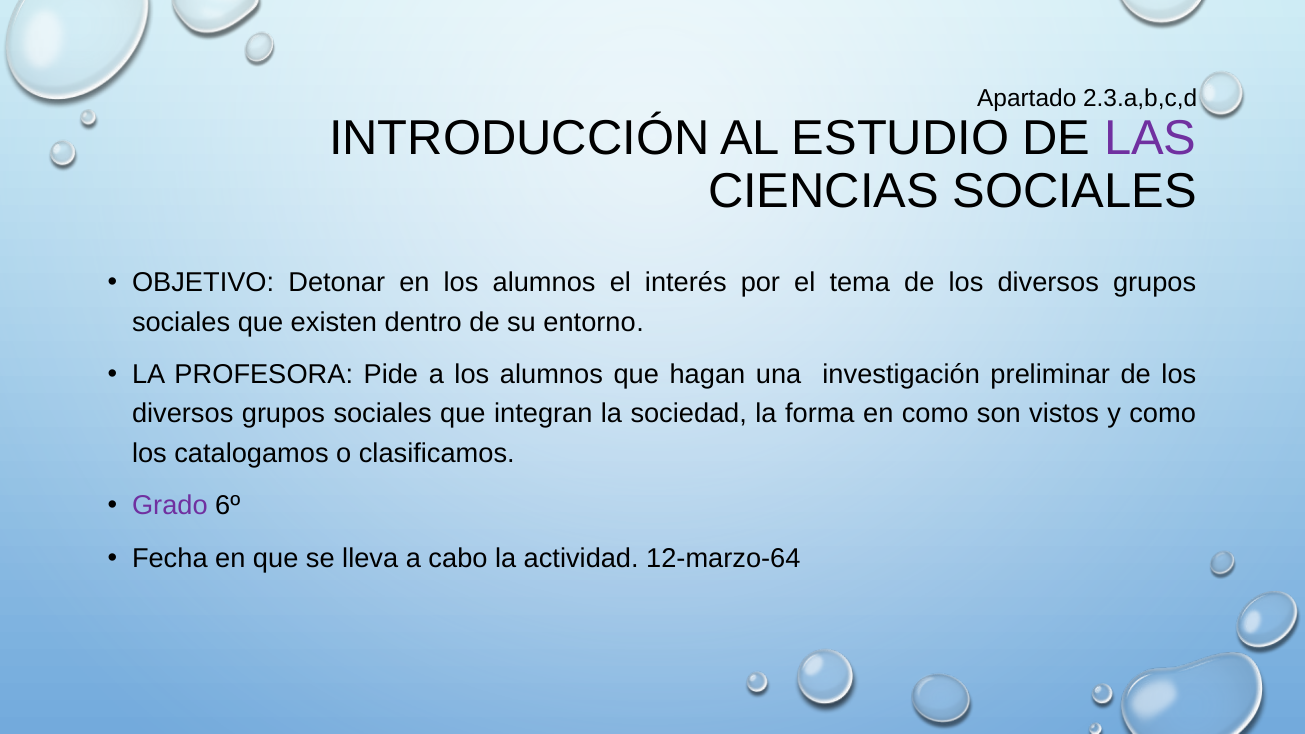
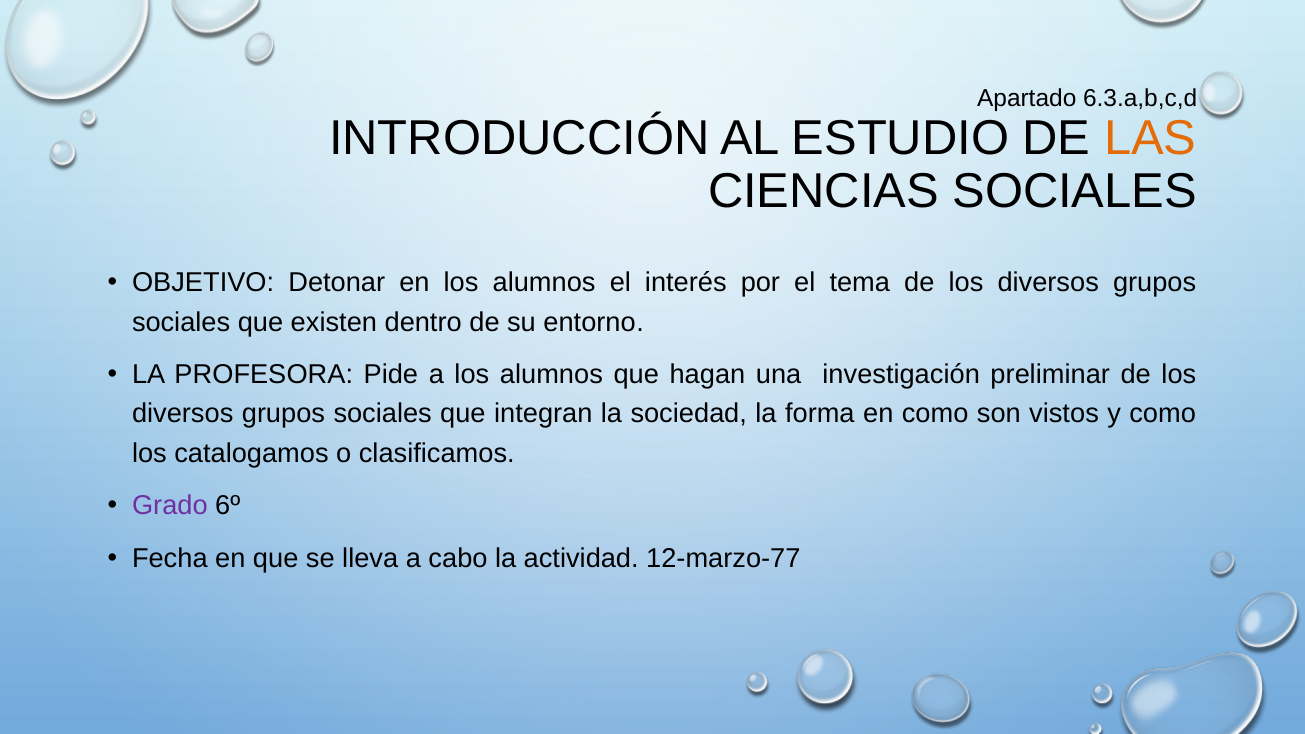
2.3.a,b,c,d: 2.3.a,b,c,d -> 6.3.a,b,c,d
LAS colour: purple -> orange
12-marzo-64: 12-marzo-64 -> 12-marzo-77
